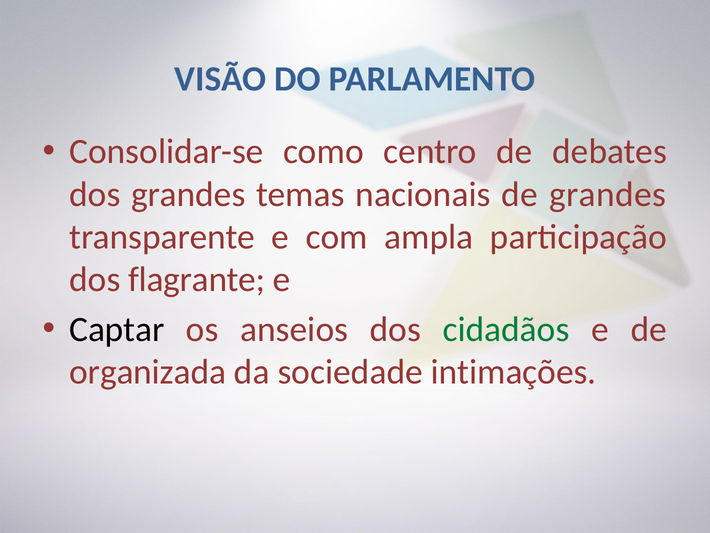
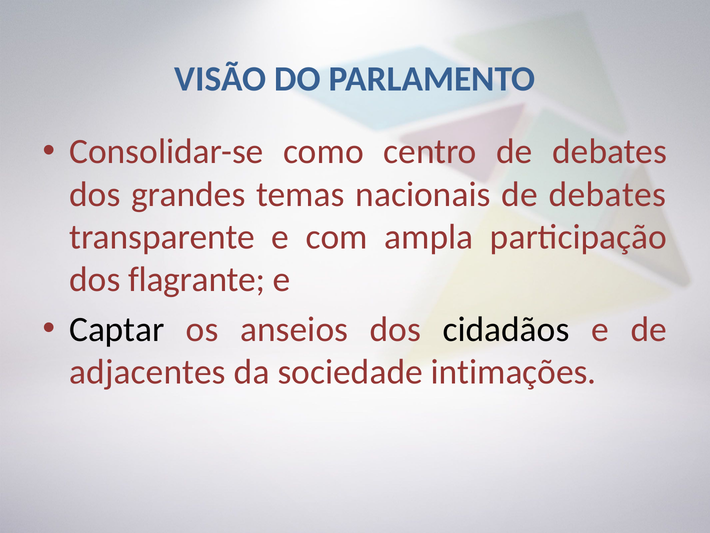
nacionais de grandes: grandes -> debates
cidadãos colour: green -> black
organizada: organizada -> adjacentes
